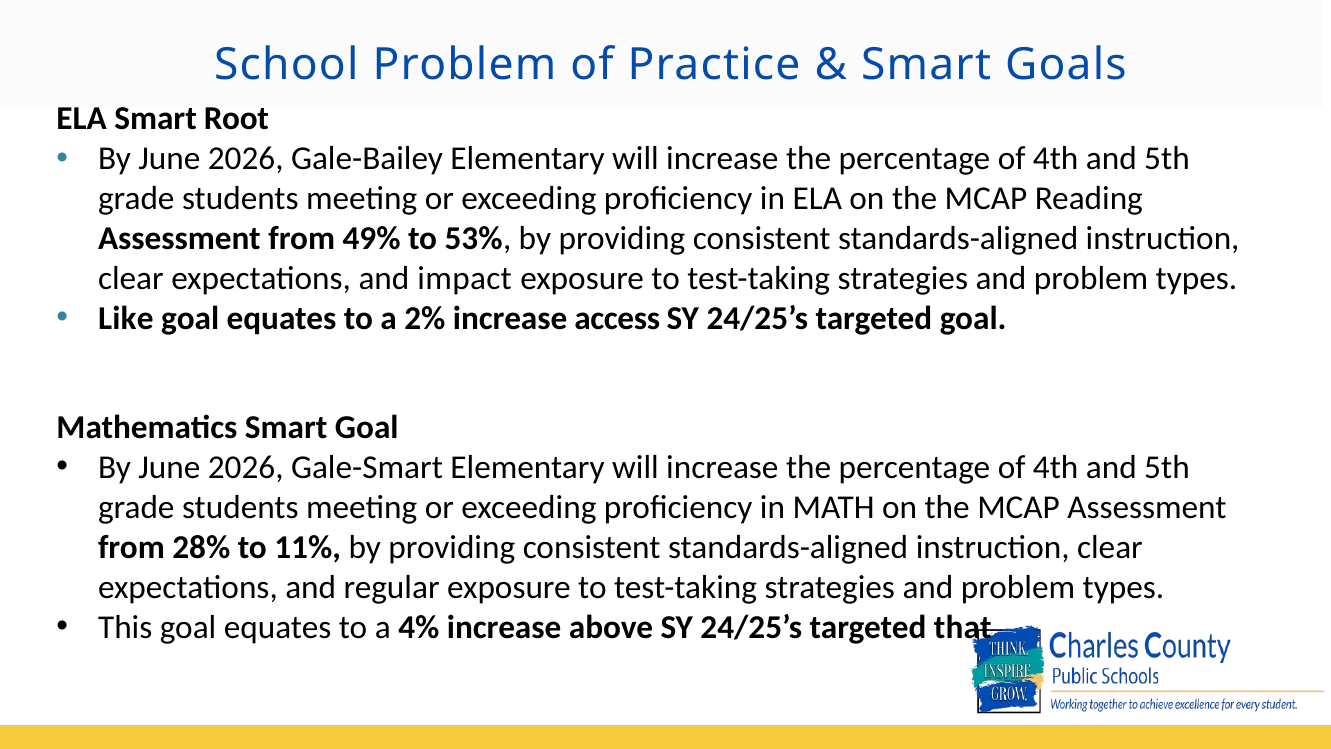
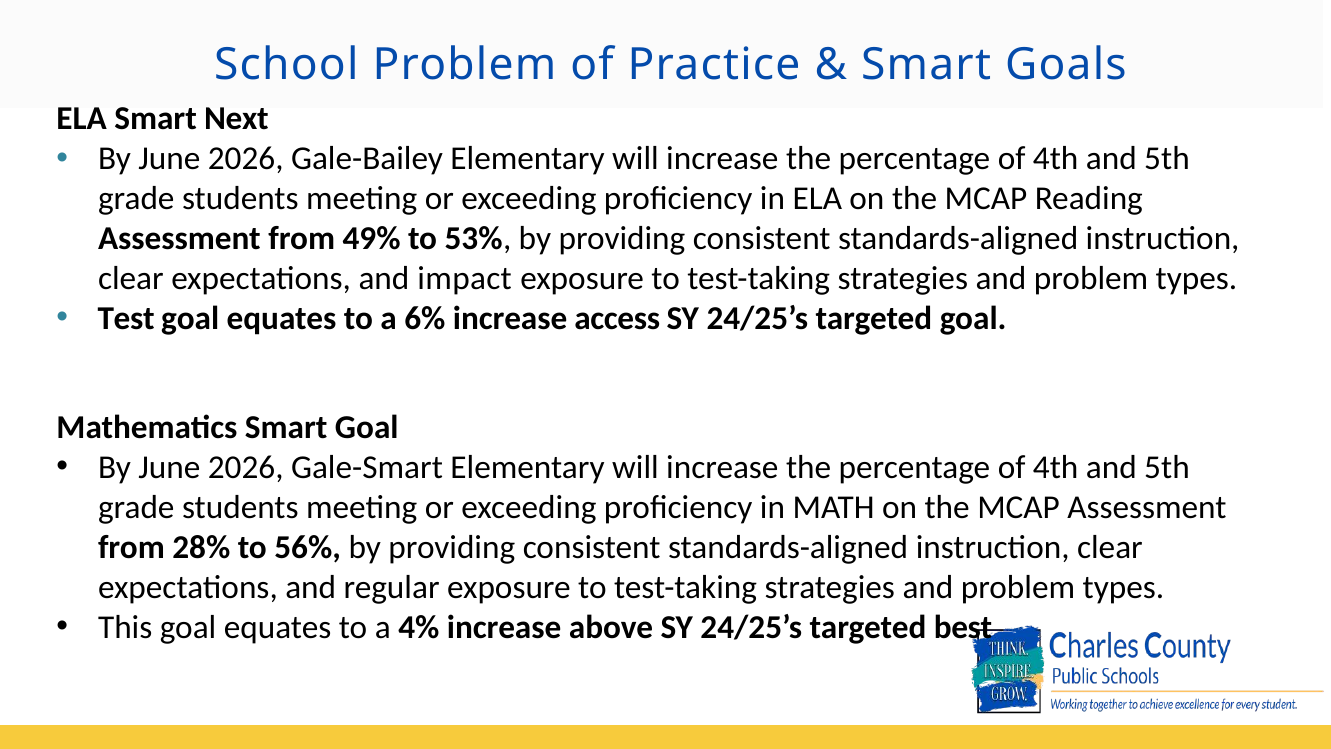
Root: Root -> Next
Like: Like -> Test
2%: 2% -> 6%
11%: 11% -> 56%
that: that -> best
